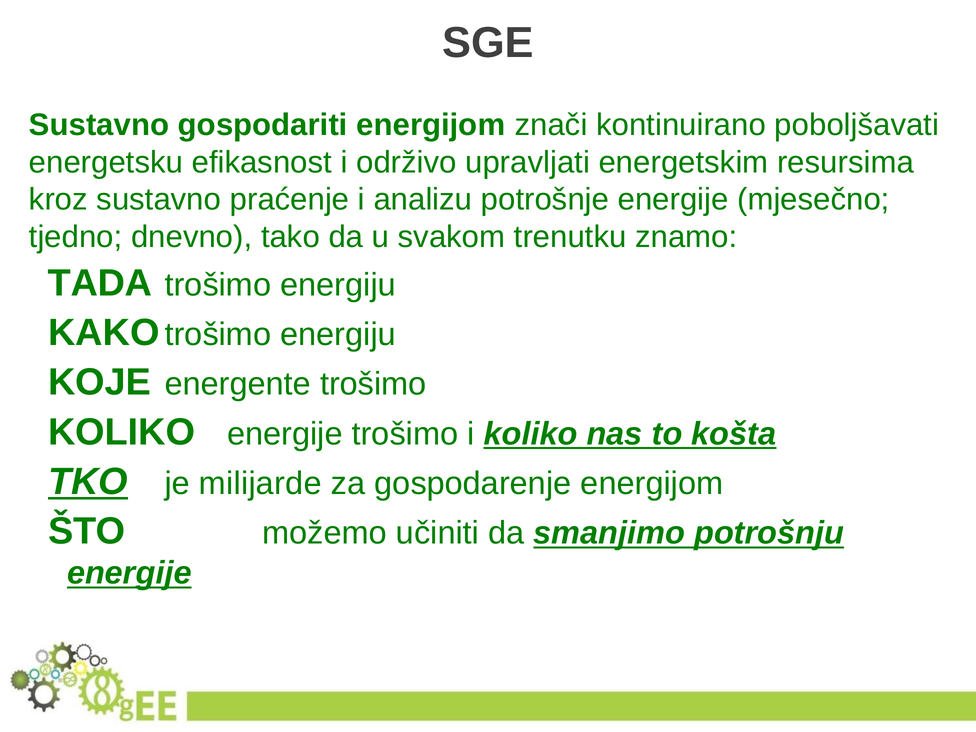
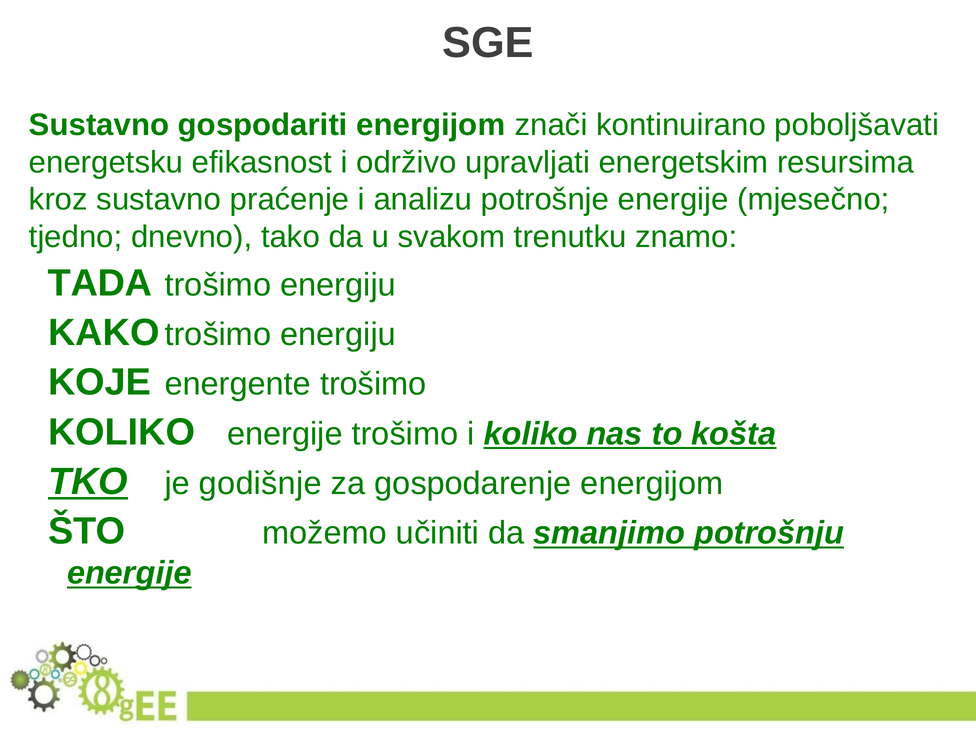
milijarde: milijarde -> godišnje
